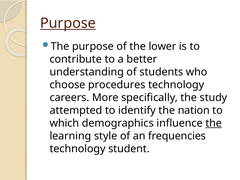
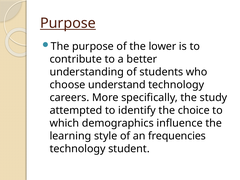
procedures: procedures -> understand
nation: nation -> choice
the at (214, 123) underline: present -> none
